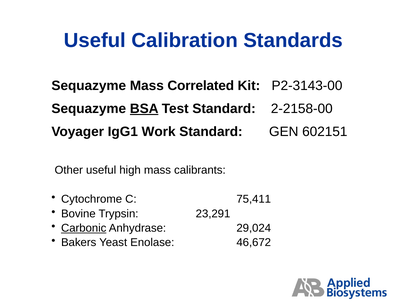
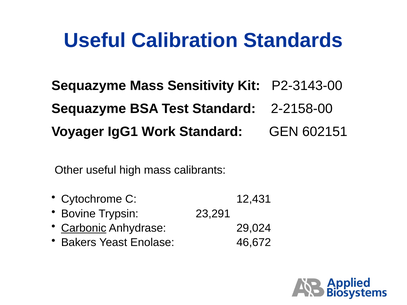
Correlated: Correlated -> Sensitivity
BSA underline: present -> none
75,411: 75,411 -> 12,431
